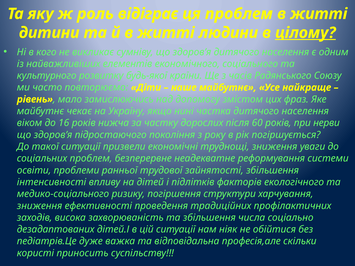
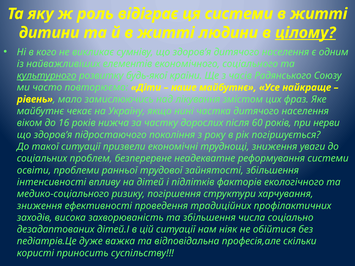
ця проблем: проблем -> системи
культурного underline: none -> present
допомогу: допомогу -> лікування
